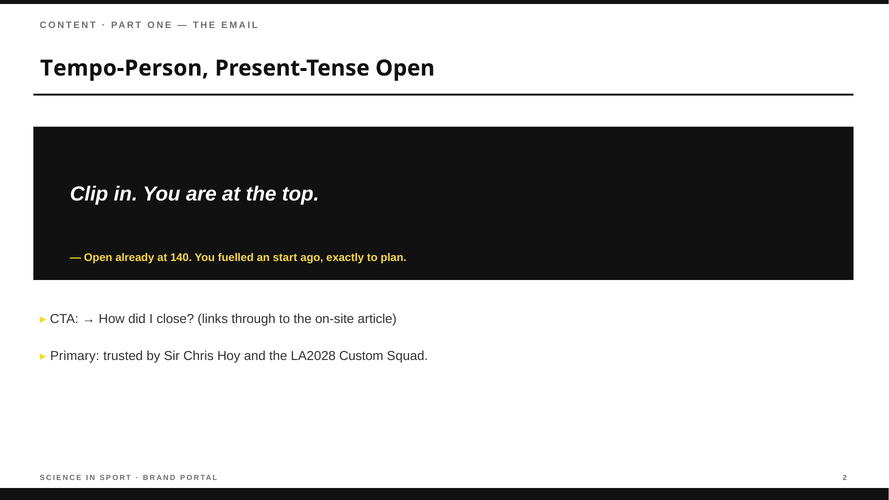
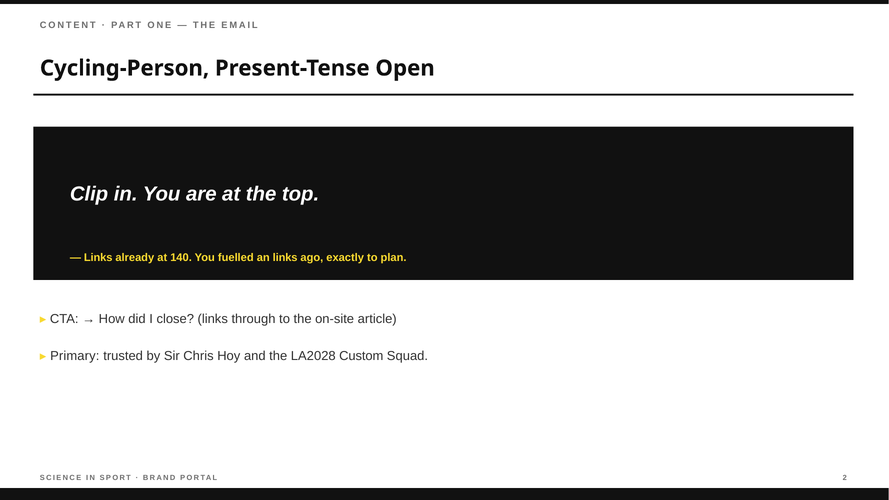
Tempo-Person: Tempo-Person -> Cycling-Person
Open at (98, 257): Open -> Links
an start: start -> links
